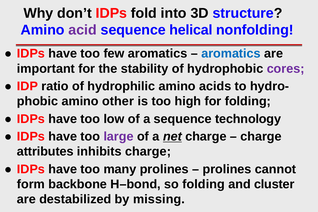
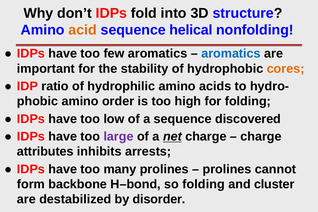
acid colour: purple -> orange
cores colour: purple -> orange
other: other -> order
technology: technology -> discovered
inhibits charge: charge -> arrests
missing: missing -> disorder
